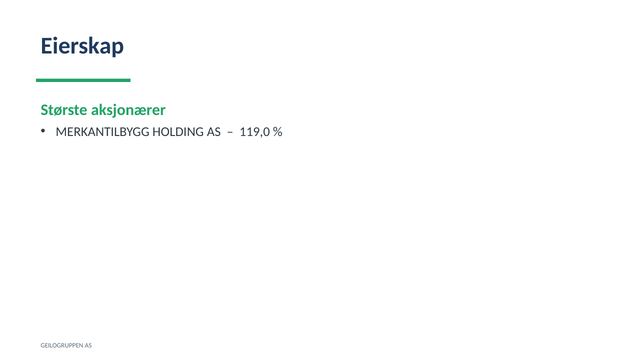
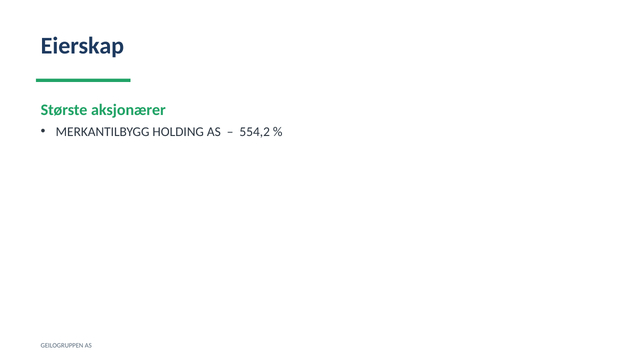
119,0: 119,0 -> 554,2
